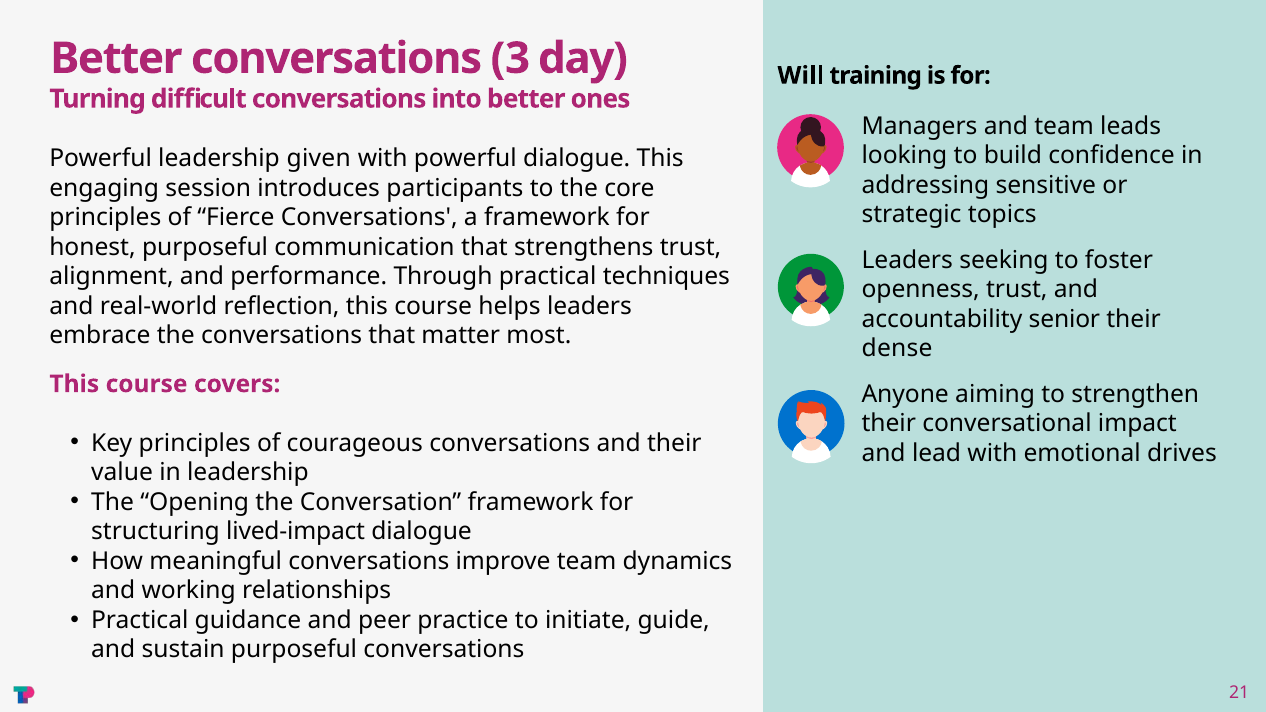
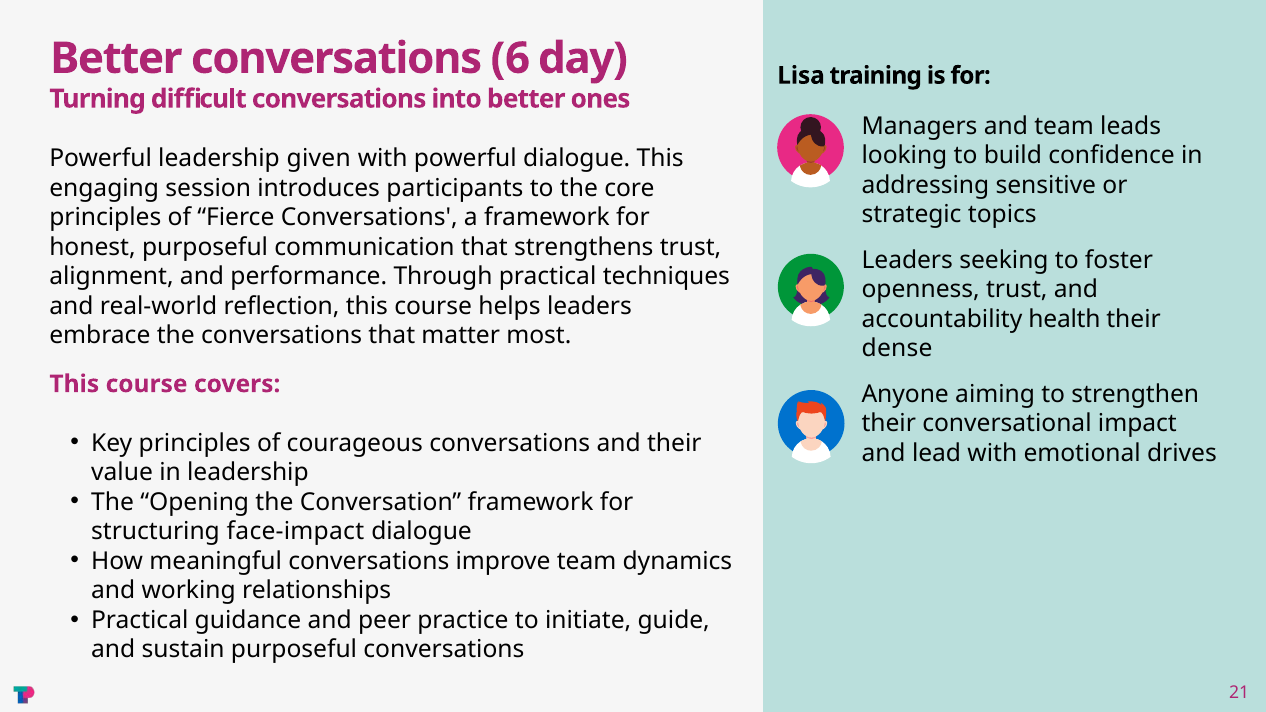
3: 3 -> 6
Will: Will -> Lisa
senior: senior -> health
lived-impact: lived-impact -> face-impact
